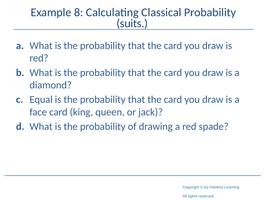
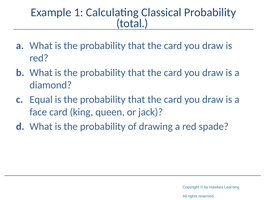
8: 8 -> 1
suits: suits -> total
